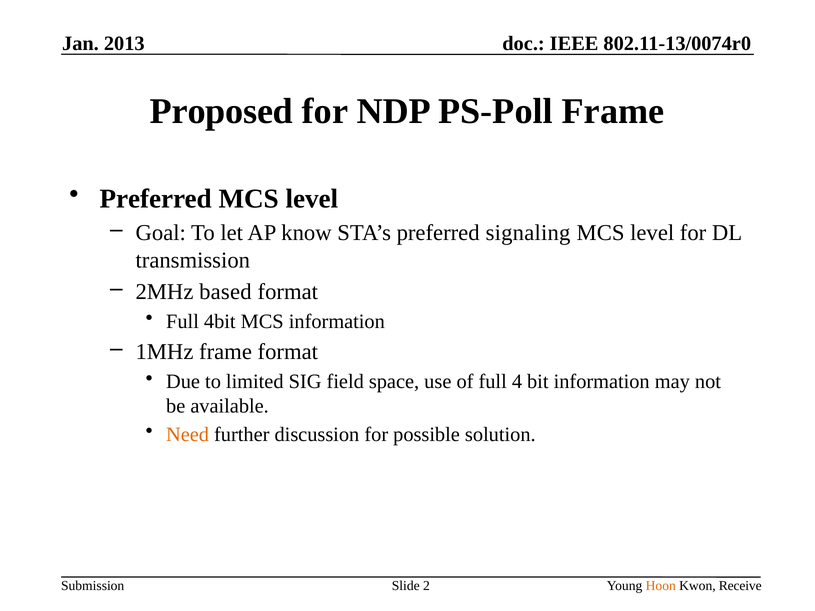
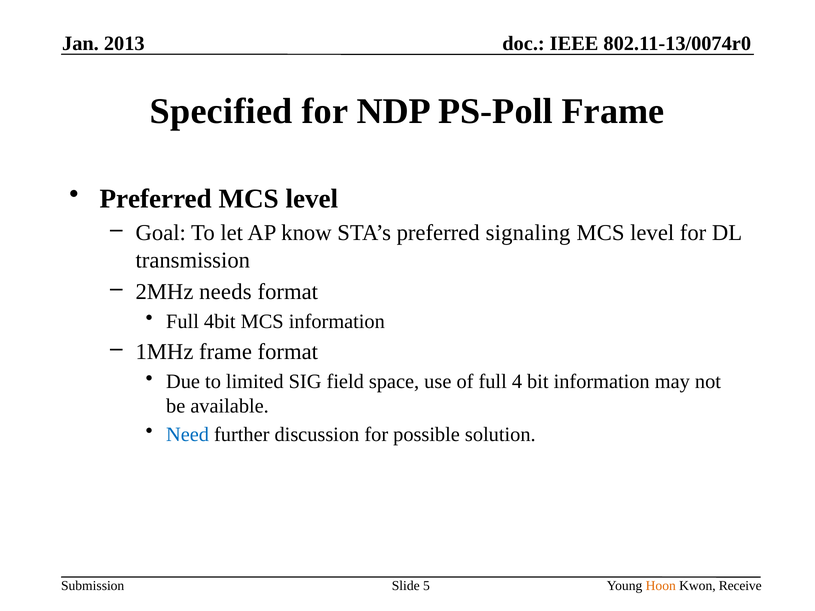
Proposed: Proposed -> Specified
based: based -> needs
Need colour: orange -> blue
2: 2 -> 5
